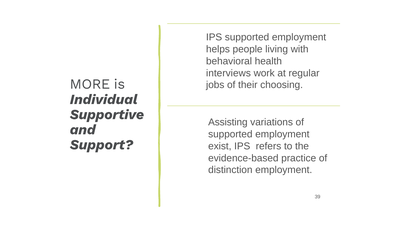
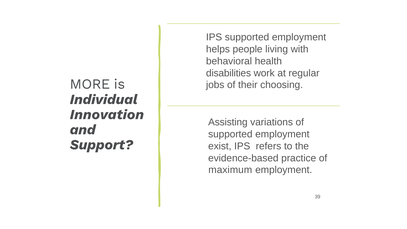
interviews: interviews -> disabilities
Supportive: Supportive -> Innovation
distinction: distinction -> maximum
